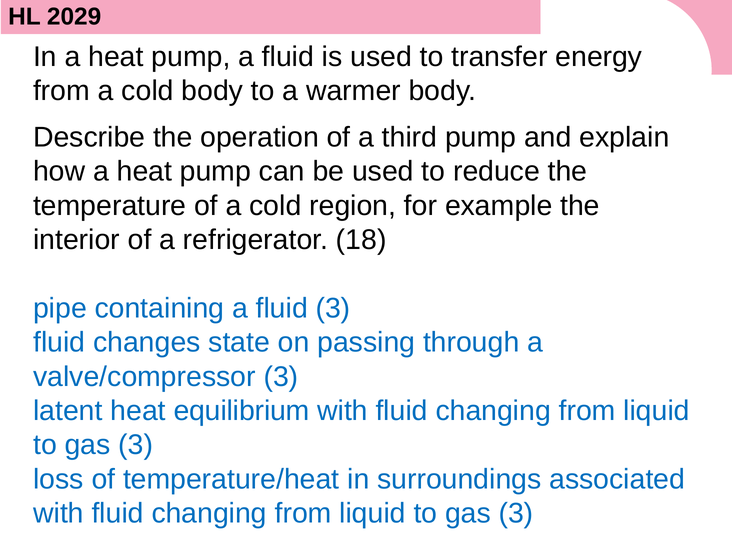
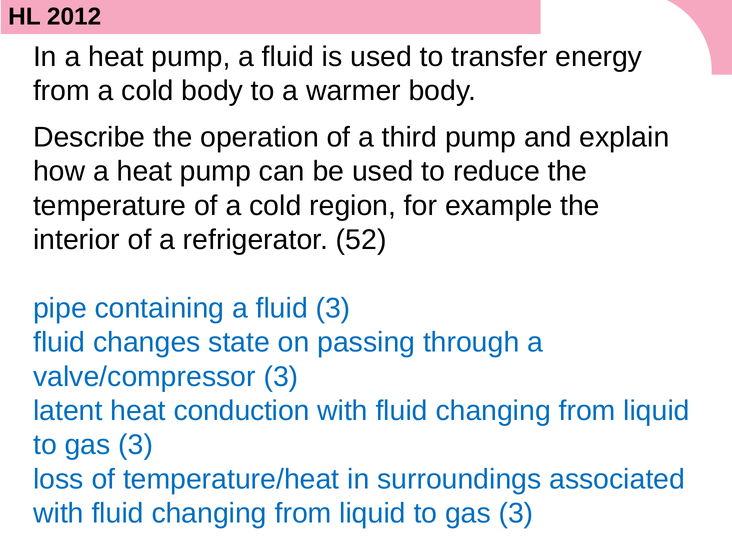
2029: 2029 -> 2012
18: 18 -> 52
equilibrium: equilibrium -> conduction
